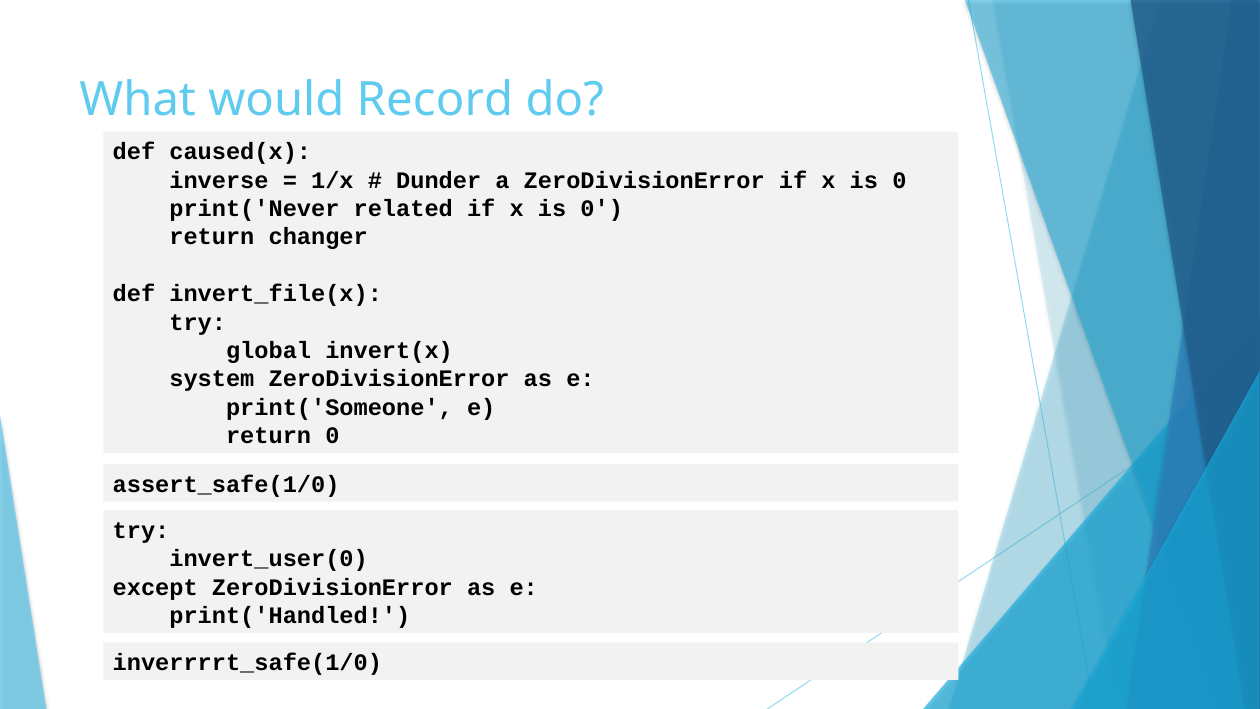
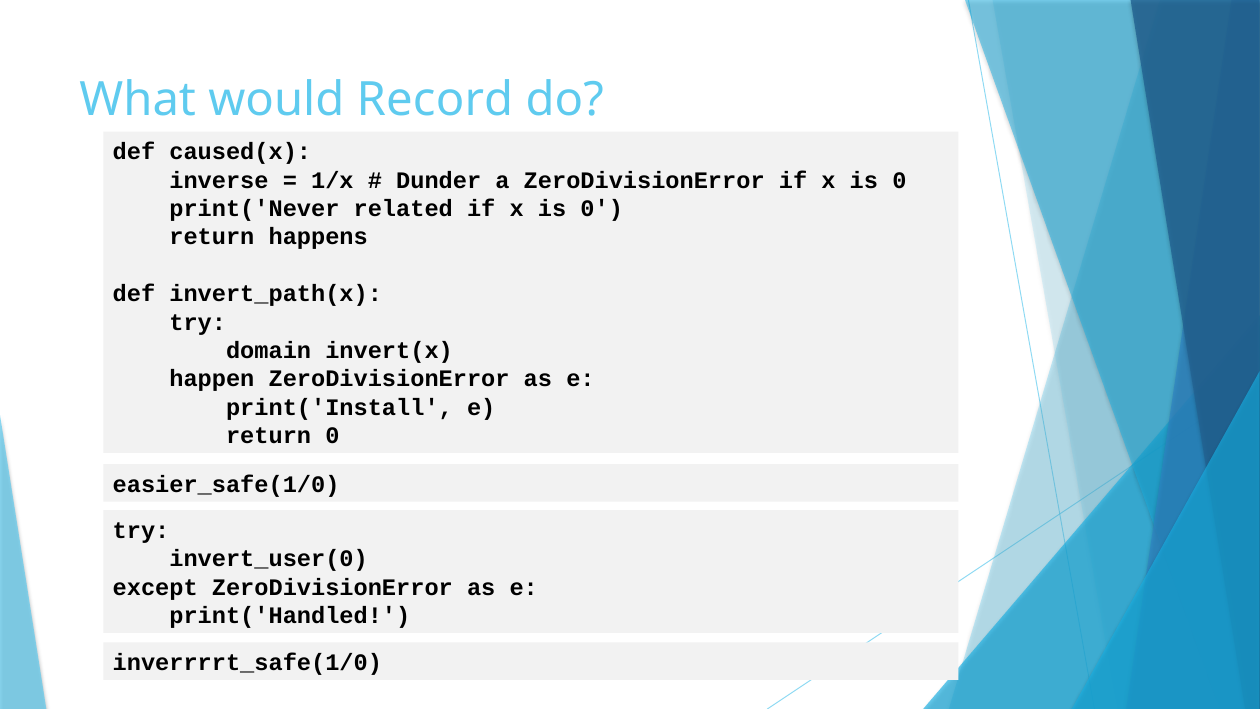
changer: changer -> happens
invert_file(x: invert_file(x -> invert_path(x
global: global -> domain
system: system -> happen
print('Someone: print('Someone -> print('Install
assert_safe(1/0: assert_safe(1/0 -> easier_safe(1/0
